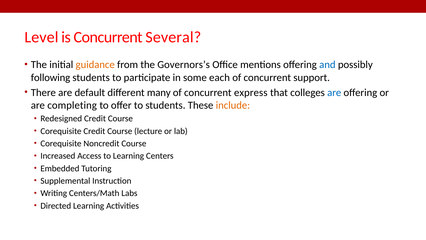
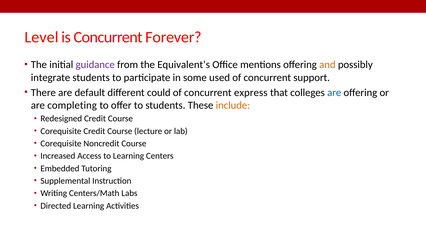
Several: Several -> Forever
guidance colour: orange -> purple
Governors’s: Governors’s -> Equivalent’s
and colour: blue -> orange
following: following -> integrate
each: each -> used
many: many -> could
